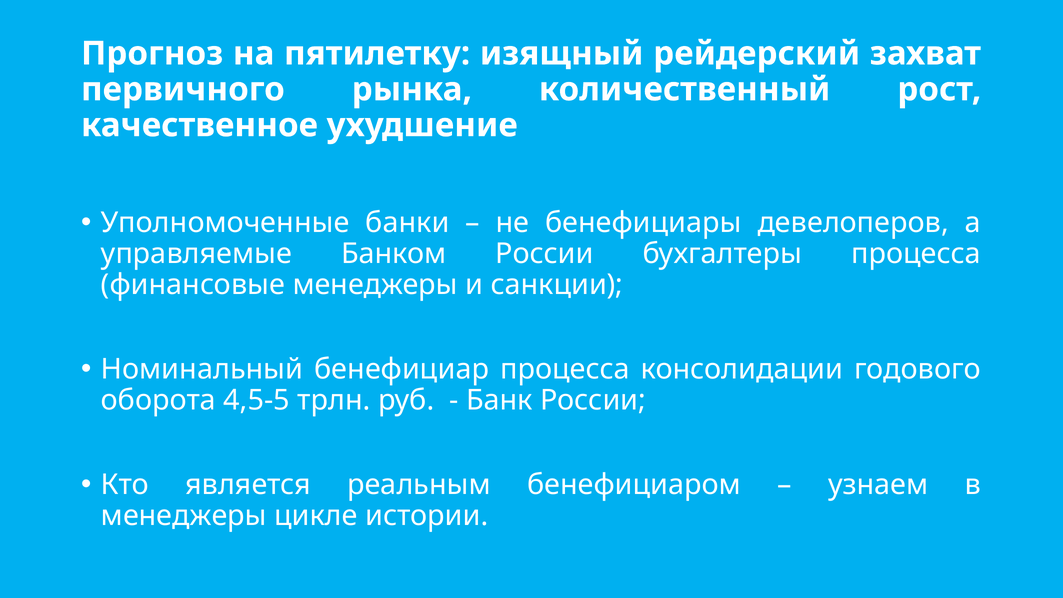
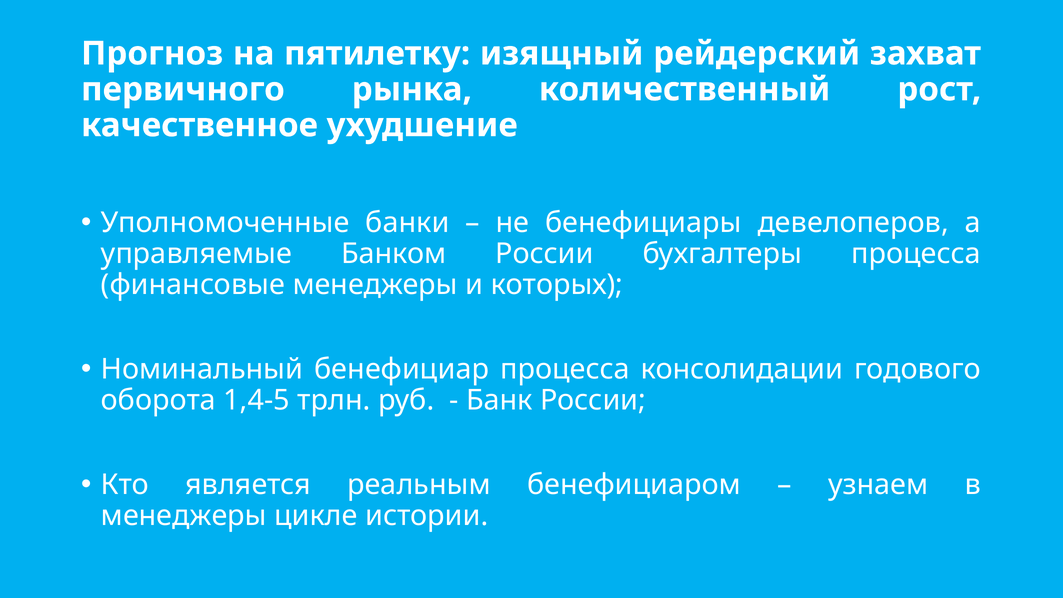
санкции: санкции -> которых
4,5-5: 4,5-5 -> 1,4-5
